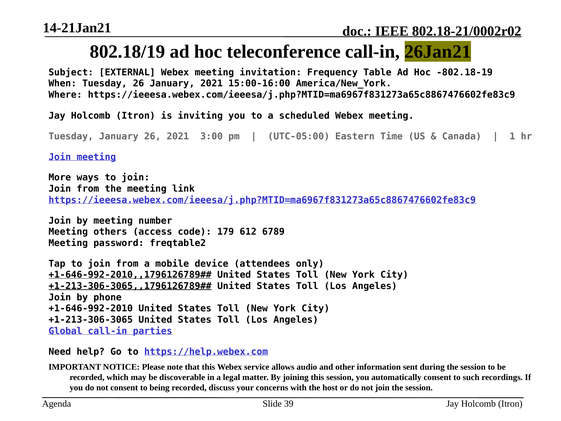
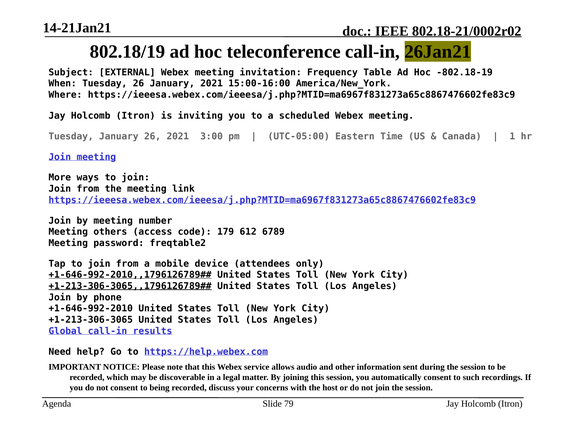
parties: parties -> results
39: 39 -> 79
